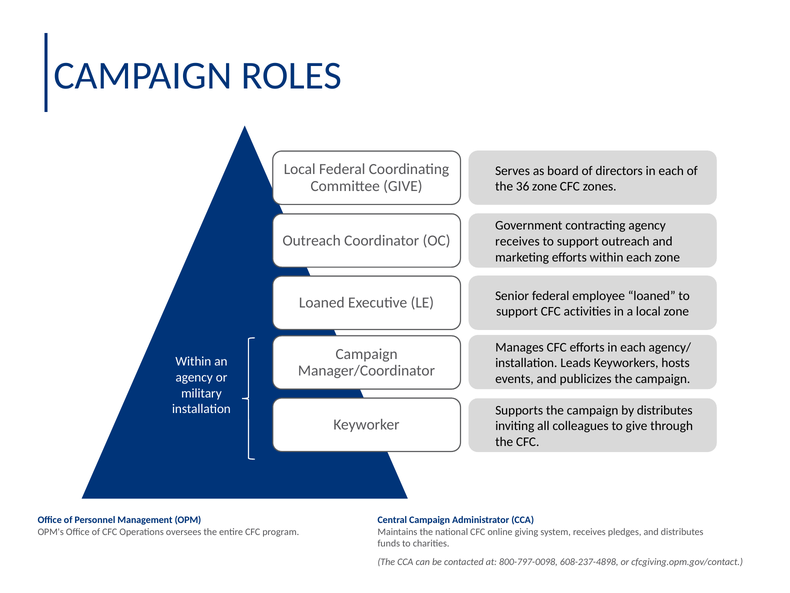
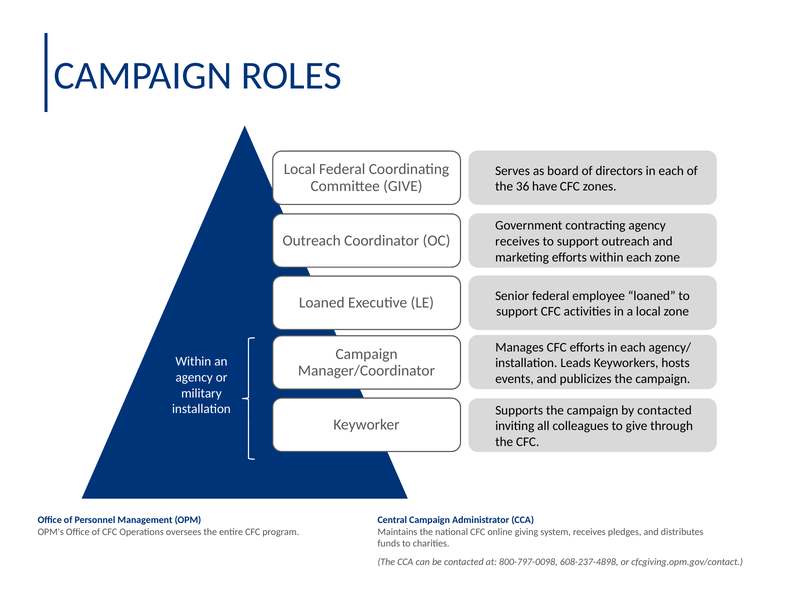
36 zone: zone -> have
by distributes: distributes -> contacted
